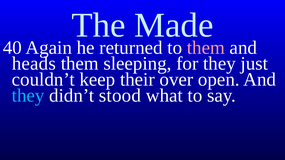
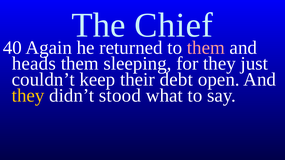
Made: Made -> Chief
over: over -> debt
they at (28, 96) colour: light blue -> yellow
